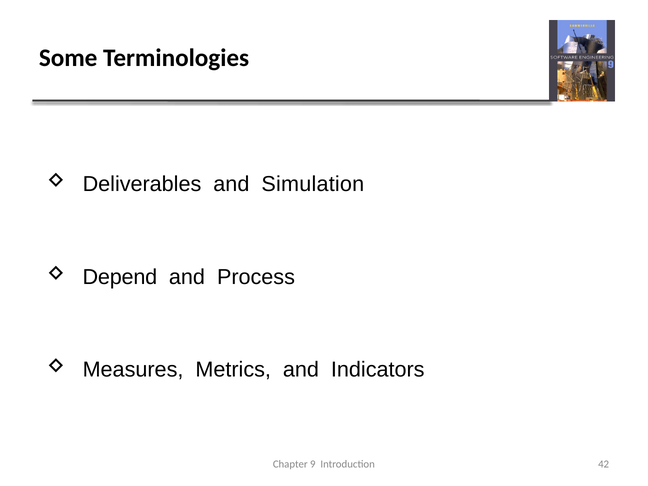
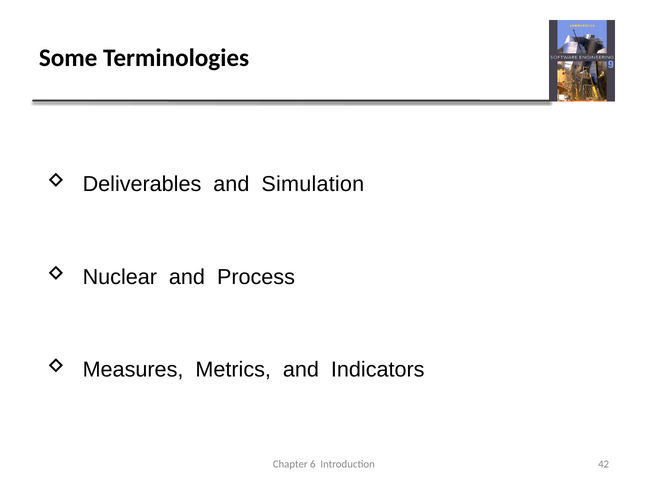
Depend: Depend -> Nuclear
9: 9 -> 6
